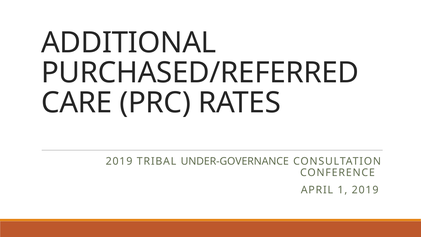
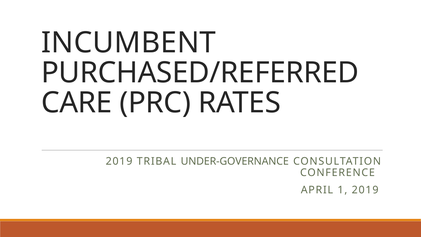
ADDITIONAL: ADDITIONAL -> INCUMBENT
